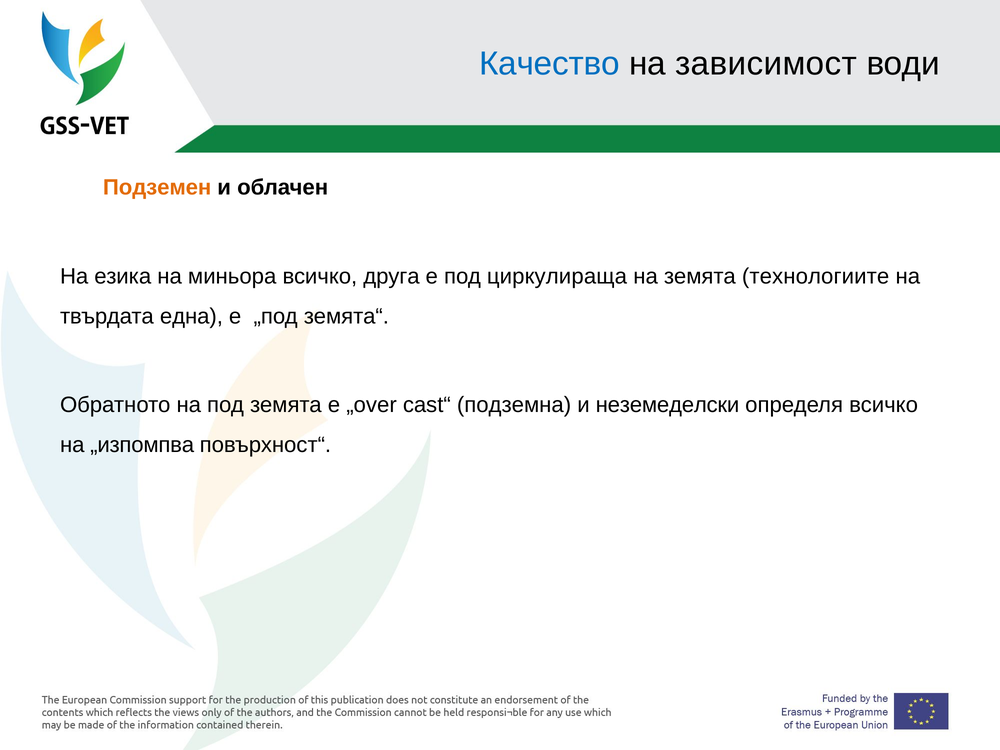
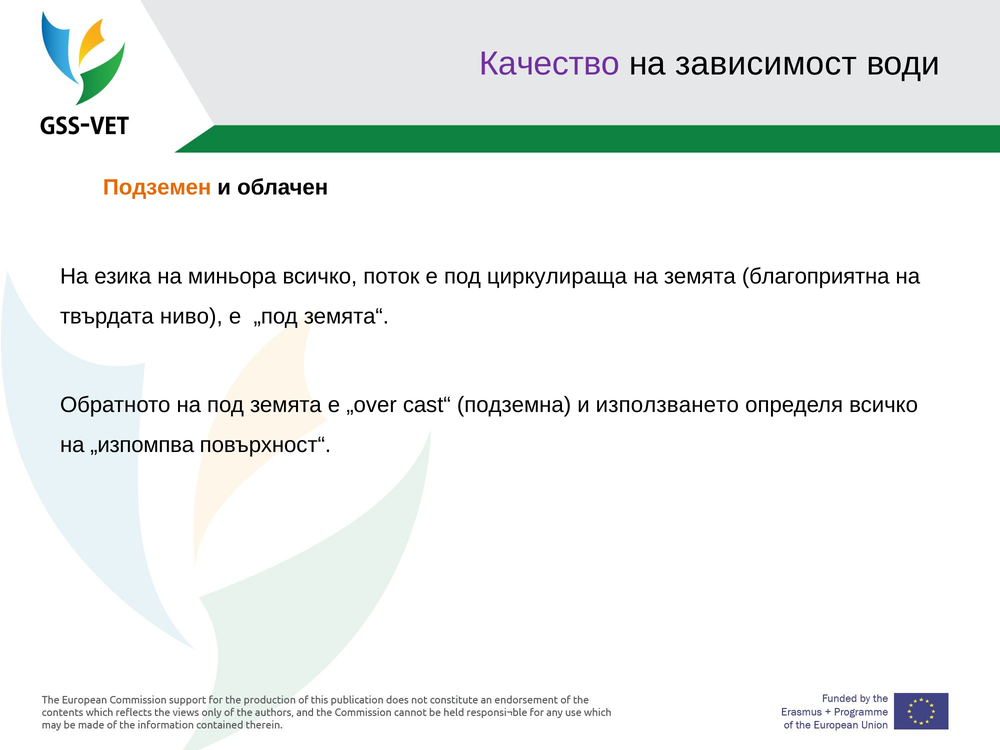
Качество colour: blue -> purple
друга: друга -> поток
технологиите: технологиите -> благоприятна
една: една -> ниво
неземеделски: неземеделски -> използването
